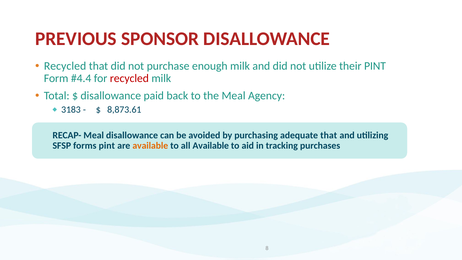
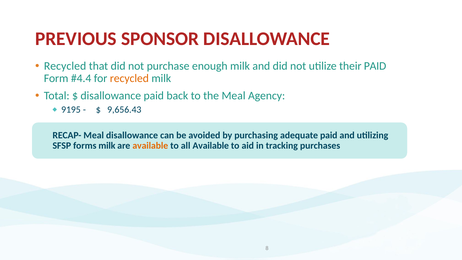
their PINT: PINT -> PAID
recycled at (129, 78) colour: red -> orange
3183: 3183 -> 9195
8,873.61: 8,873.61 -> 9,656.43
adequate that: that -> paid
forms pint: pint -> milk
